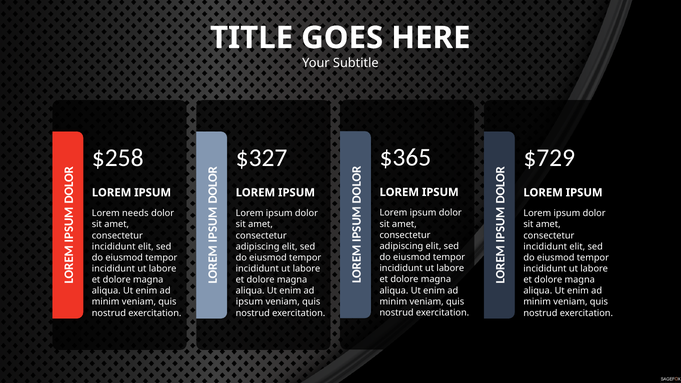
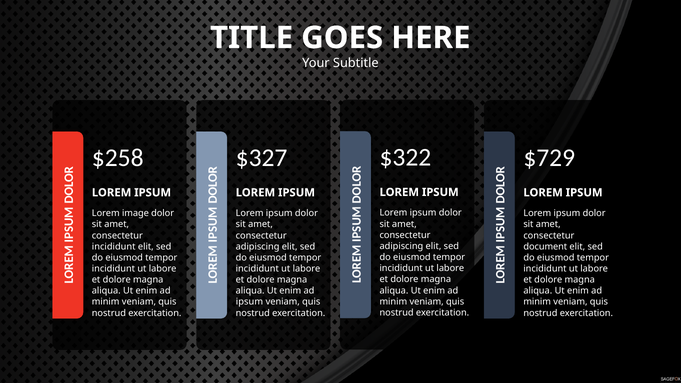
$365: $365 -> $322
needs: needs -> image
incididunt at (545, 247): incididunt -> document
